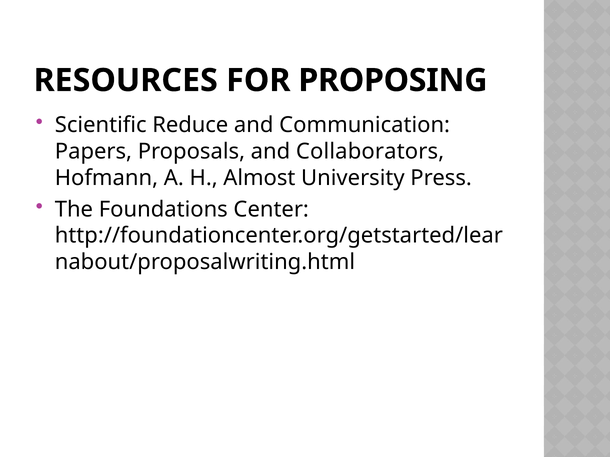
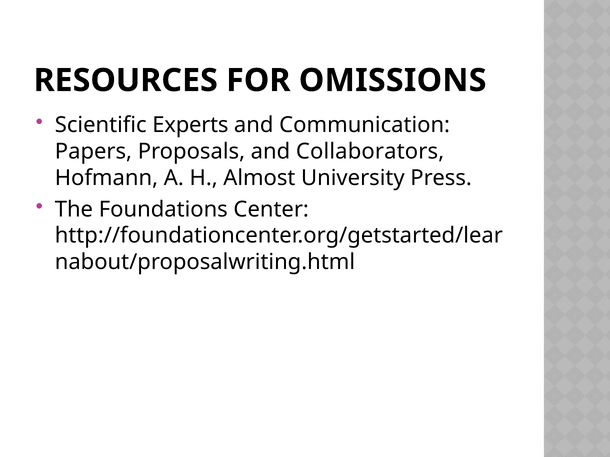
PROPOSING: PROPOSING -> OMISSIONS
Reduce: Reduce -> Experts
